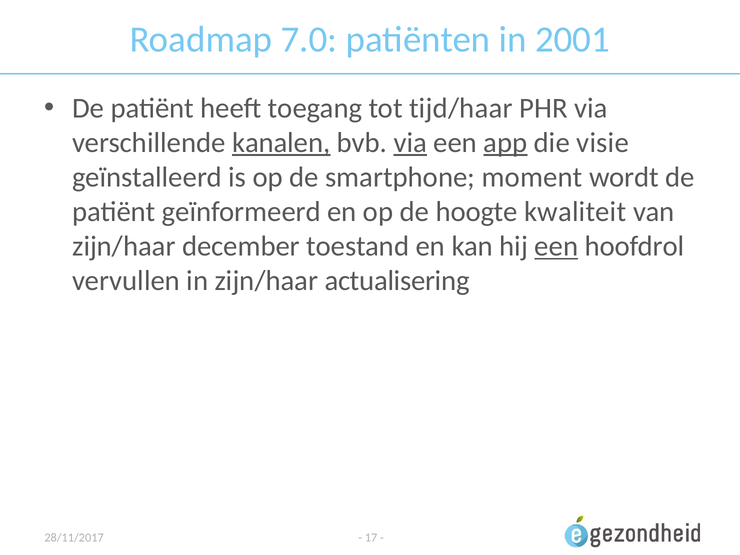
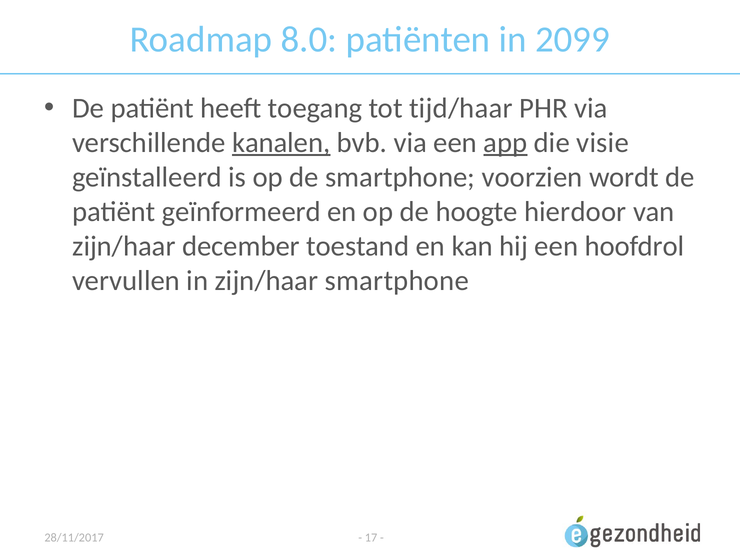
7.0: 7.0 -> 8.0
2001: 2001 -> 2099
via at (410, 143) underline: present -> none
moment: moment -> voorzien
kwaliteit: kwaliteit -> hierdoor
een at (556, 246) underline: present -> none
zijn/haar actualisering: actualisering -> smartphone
